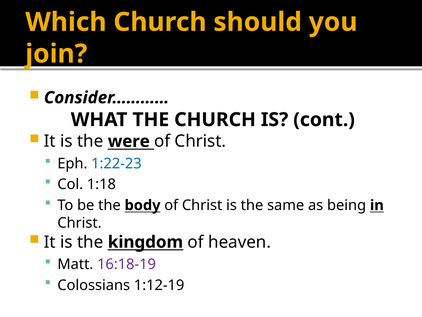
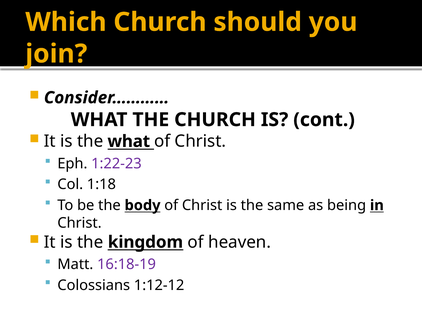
the were: were -> what
1:22-23 colour: blue -> purple
1:12-19: 1:12-19 -> 1:12-12
